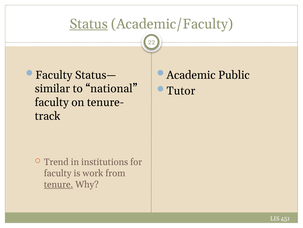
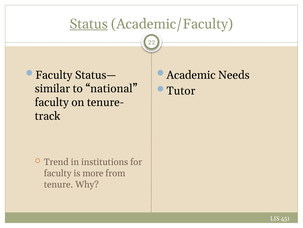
Public: Public -> Needs
work: work -> more
tenure underline: present -> none
